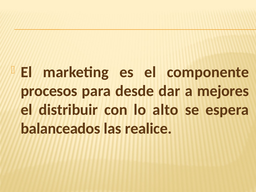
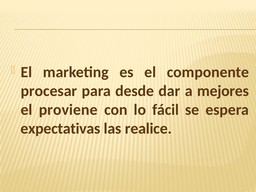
procesos: procesos -> procesar
distribuir: distribuir -> proviene
alto: alto -> fácil
balanceados: balanceados -> expectativas
